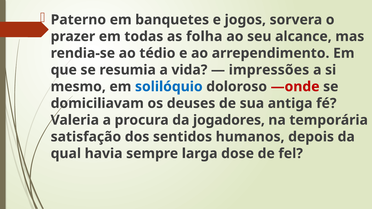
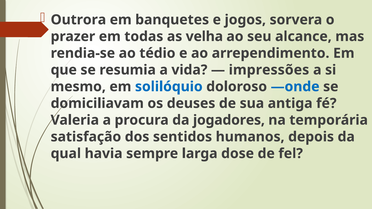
Paterno: Paterno -> Outrora
folha: folha -> velha
—onde colour: red -> blue
